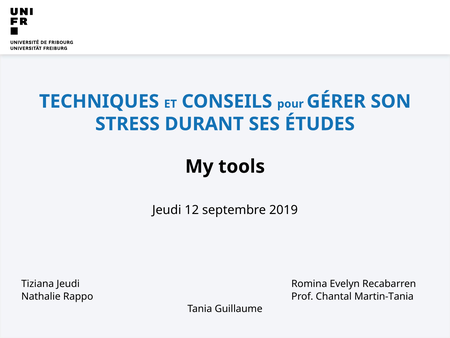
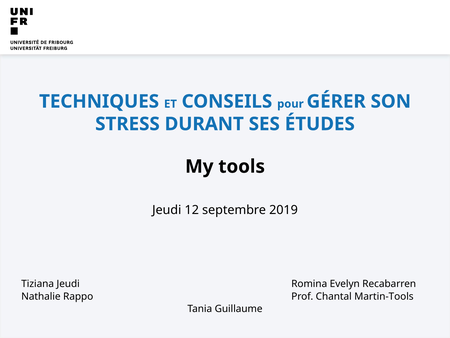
Martin-Tania: Martin-Tania -> Martin-Tools
